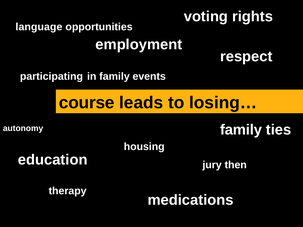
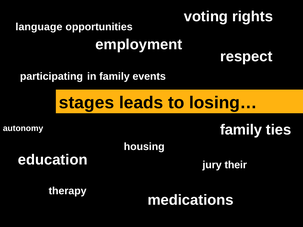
course: course -> stages
then: then -> their
